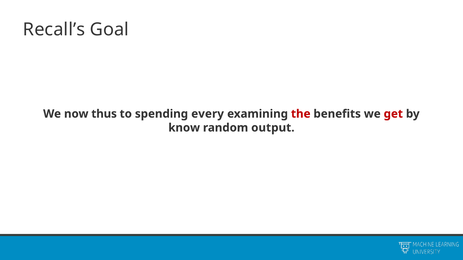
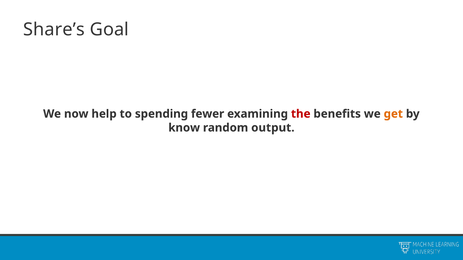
Recall’s: Recall’s -> Share’s
thus: thus -> help
every: every -> fewer
get colour: red -> orange
